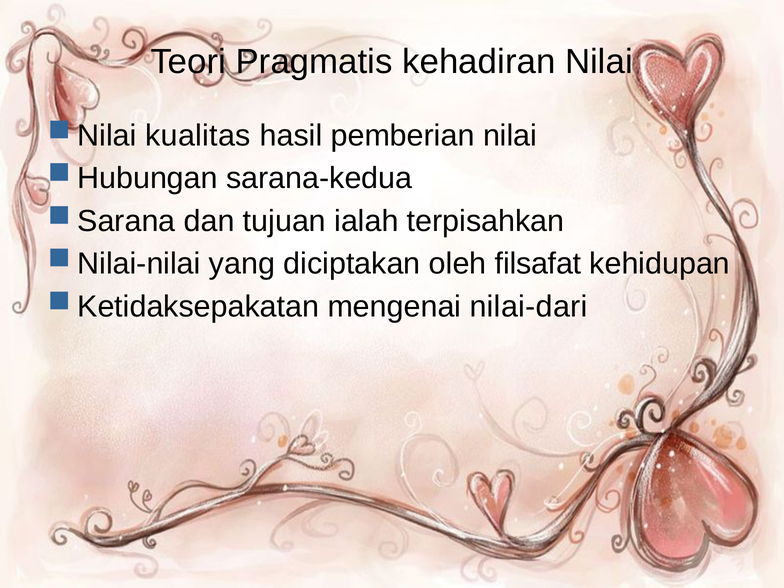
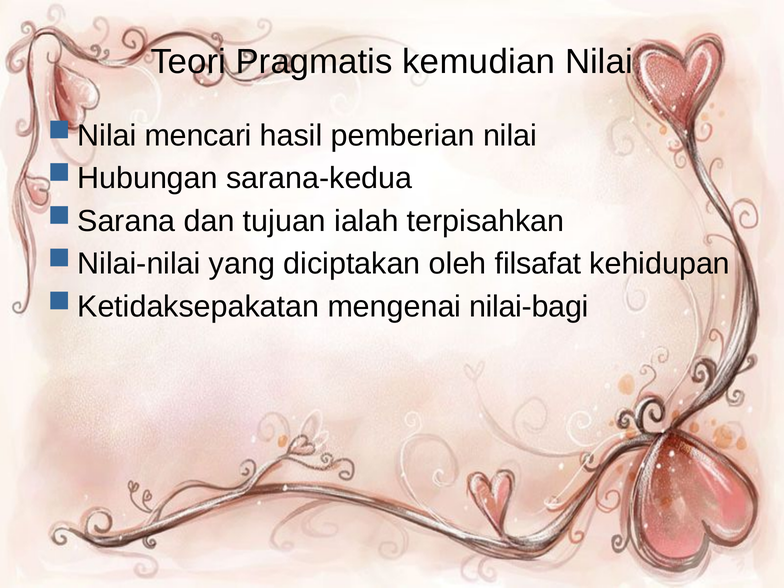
kehadiran: kehadiran -> kemudian
kualitas: kualitas -> mencari
nilai-dari: nilai-dari -> nilai-bagi
